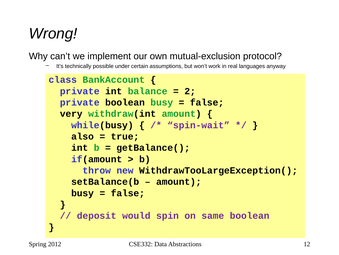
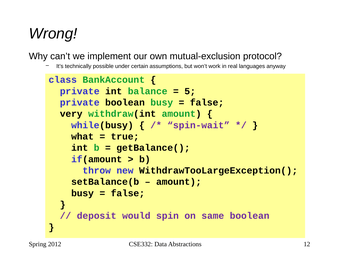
2: 2 -> 5
also: also -> what
